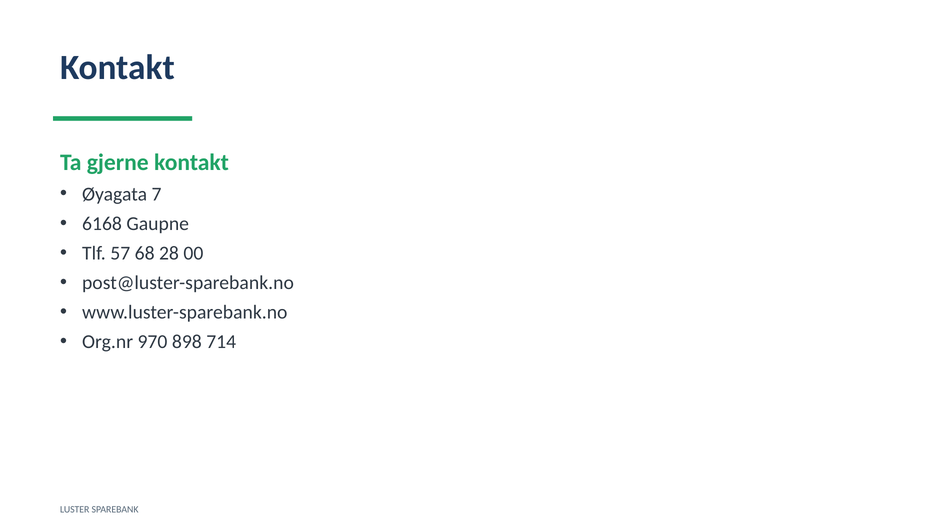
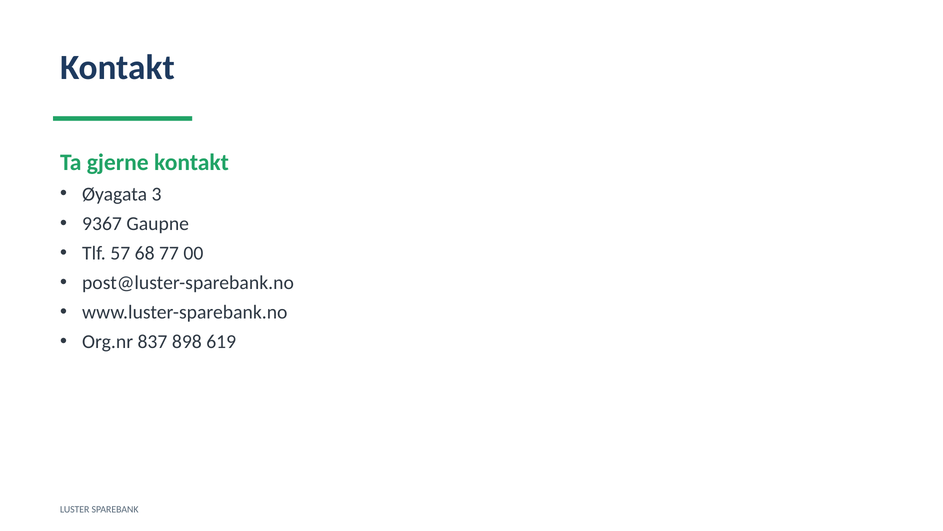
7: 7 -> 3
6168: 6168 -> 9367
28: 28 -> 77
970: 970 -> 837
714: 714 -> 619
